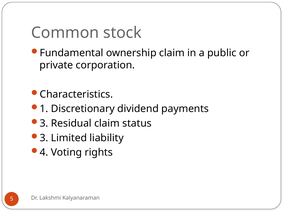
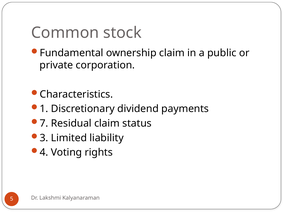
3 at (44, 123): 3 -> 7
